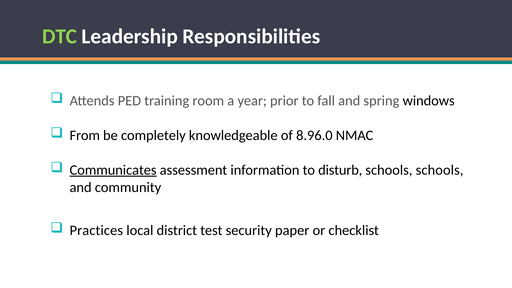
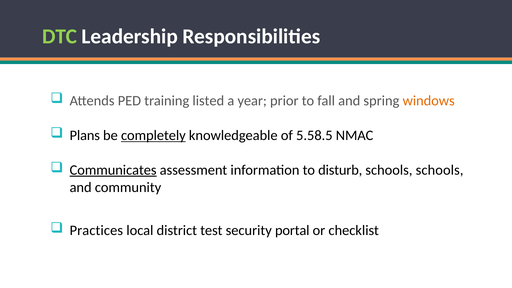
room: room -> listed
windows colour: black -> orange
From: From -> Plans
completely underline: none -> present
8.96.0: 8.96.0 -> 5.58.5
paper: paper -> portal
